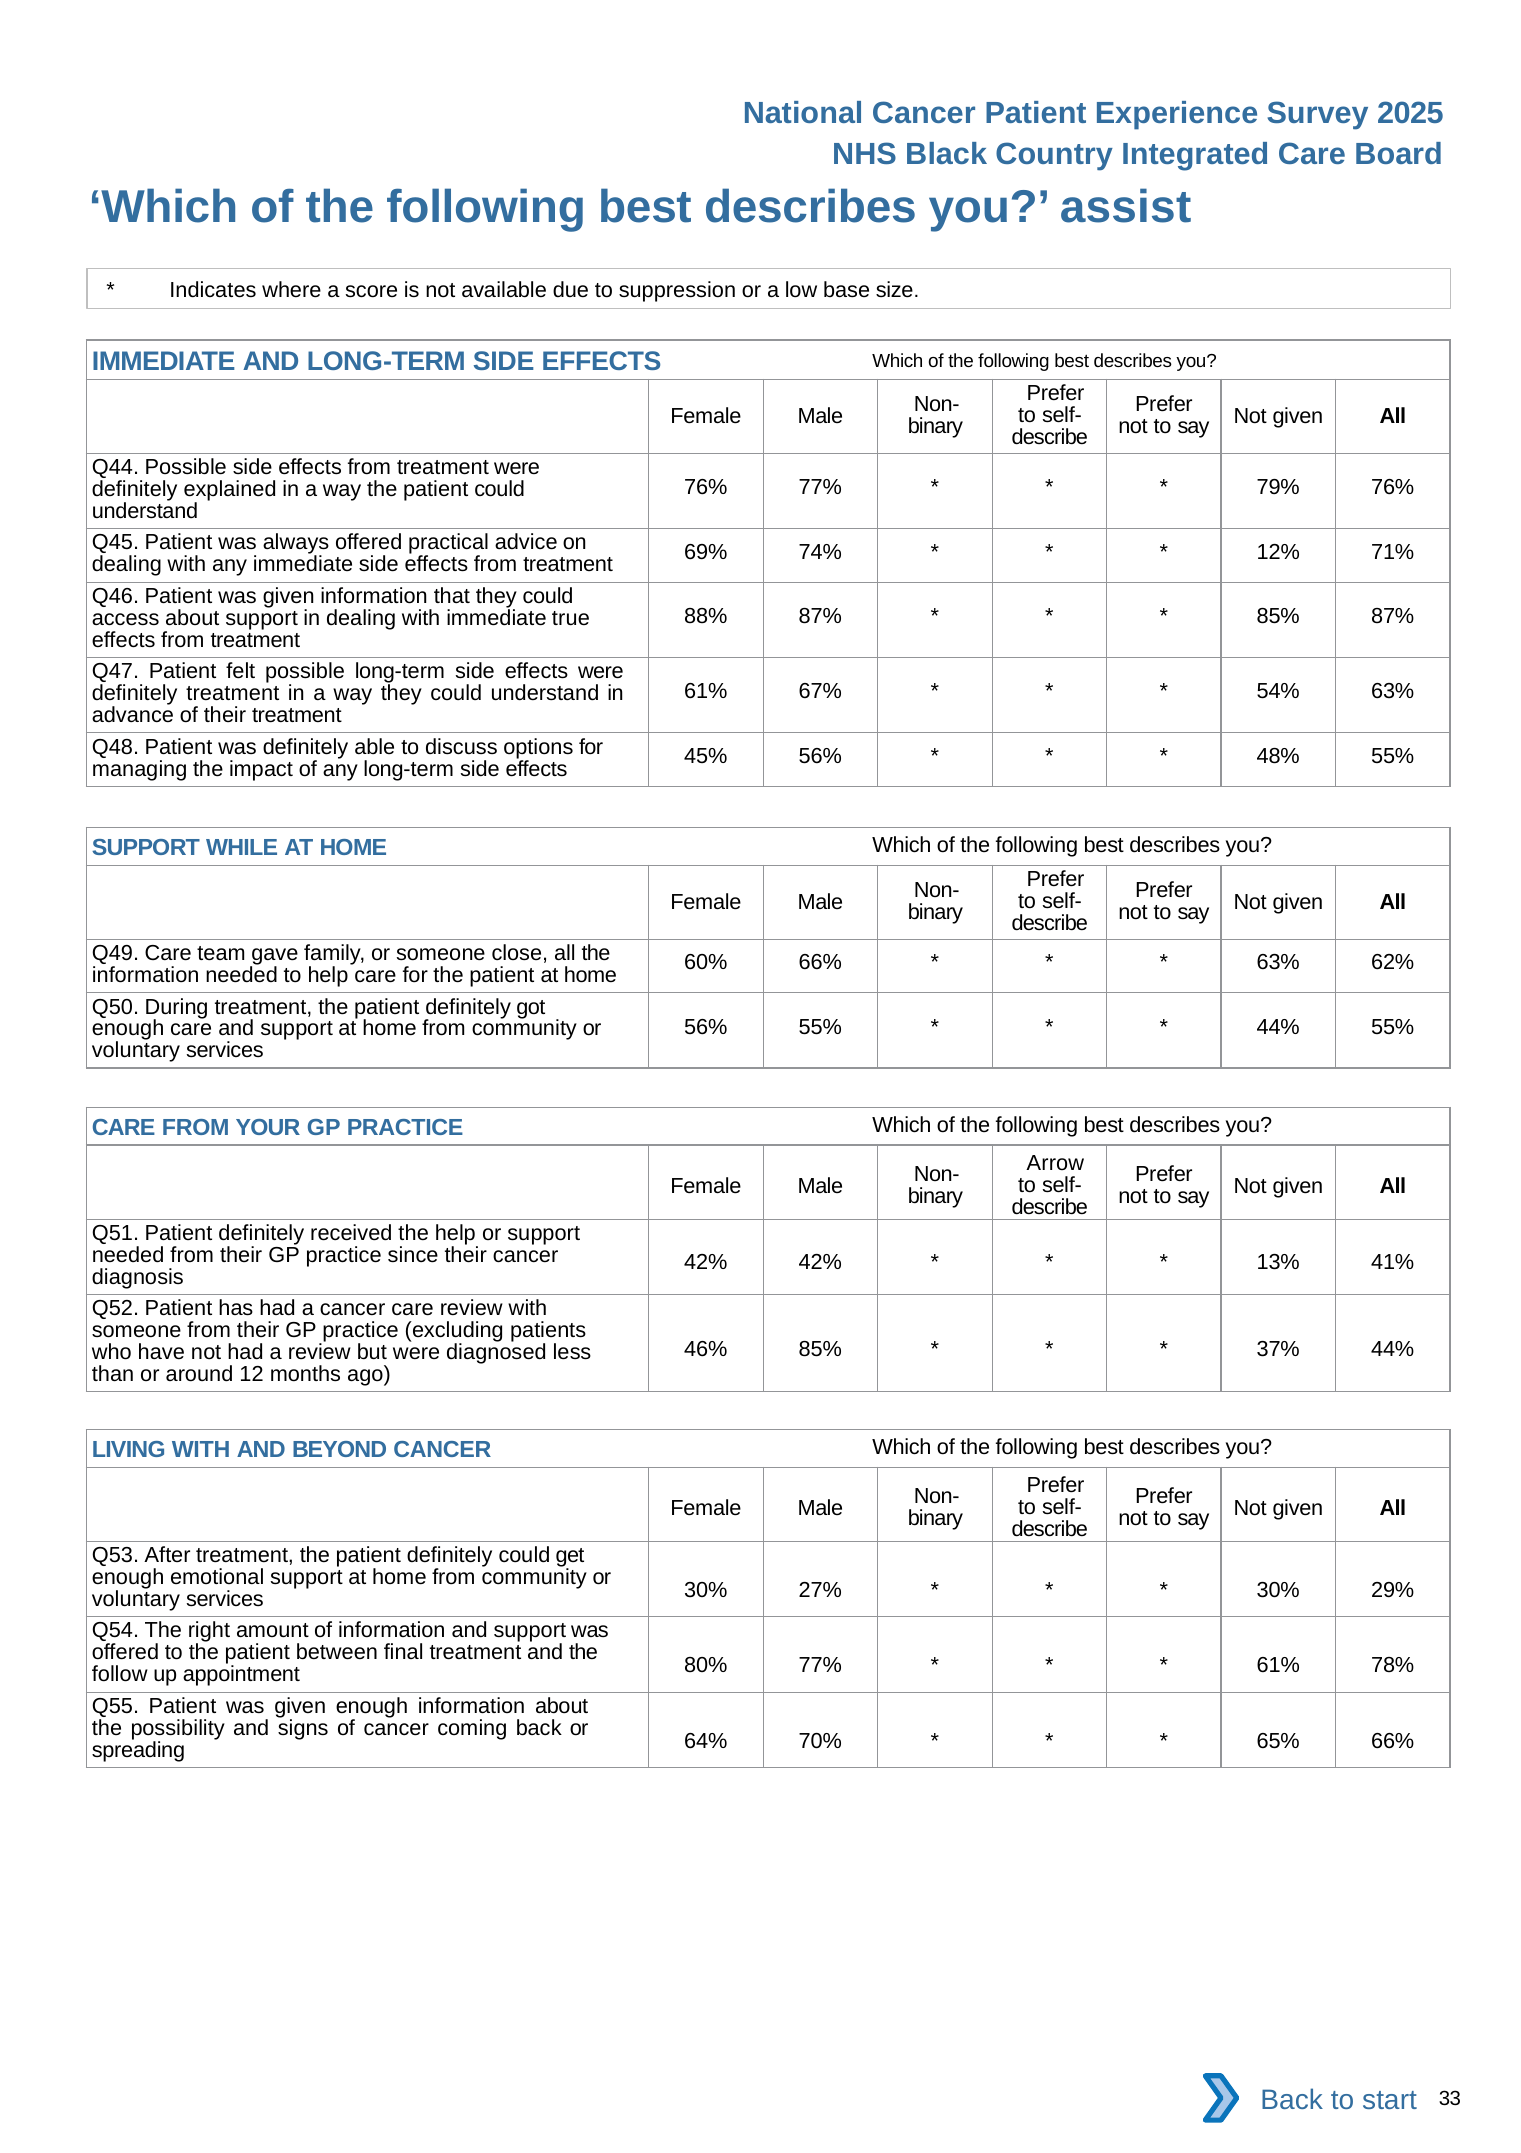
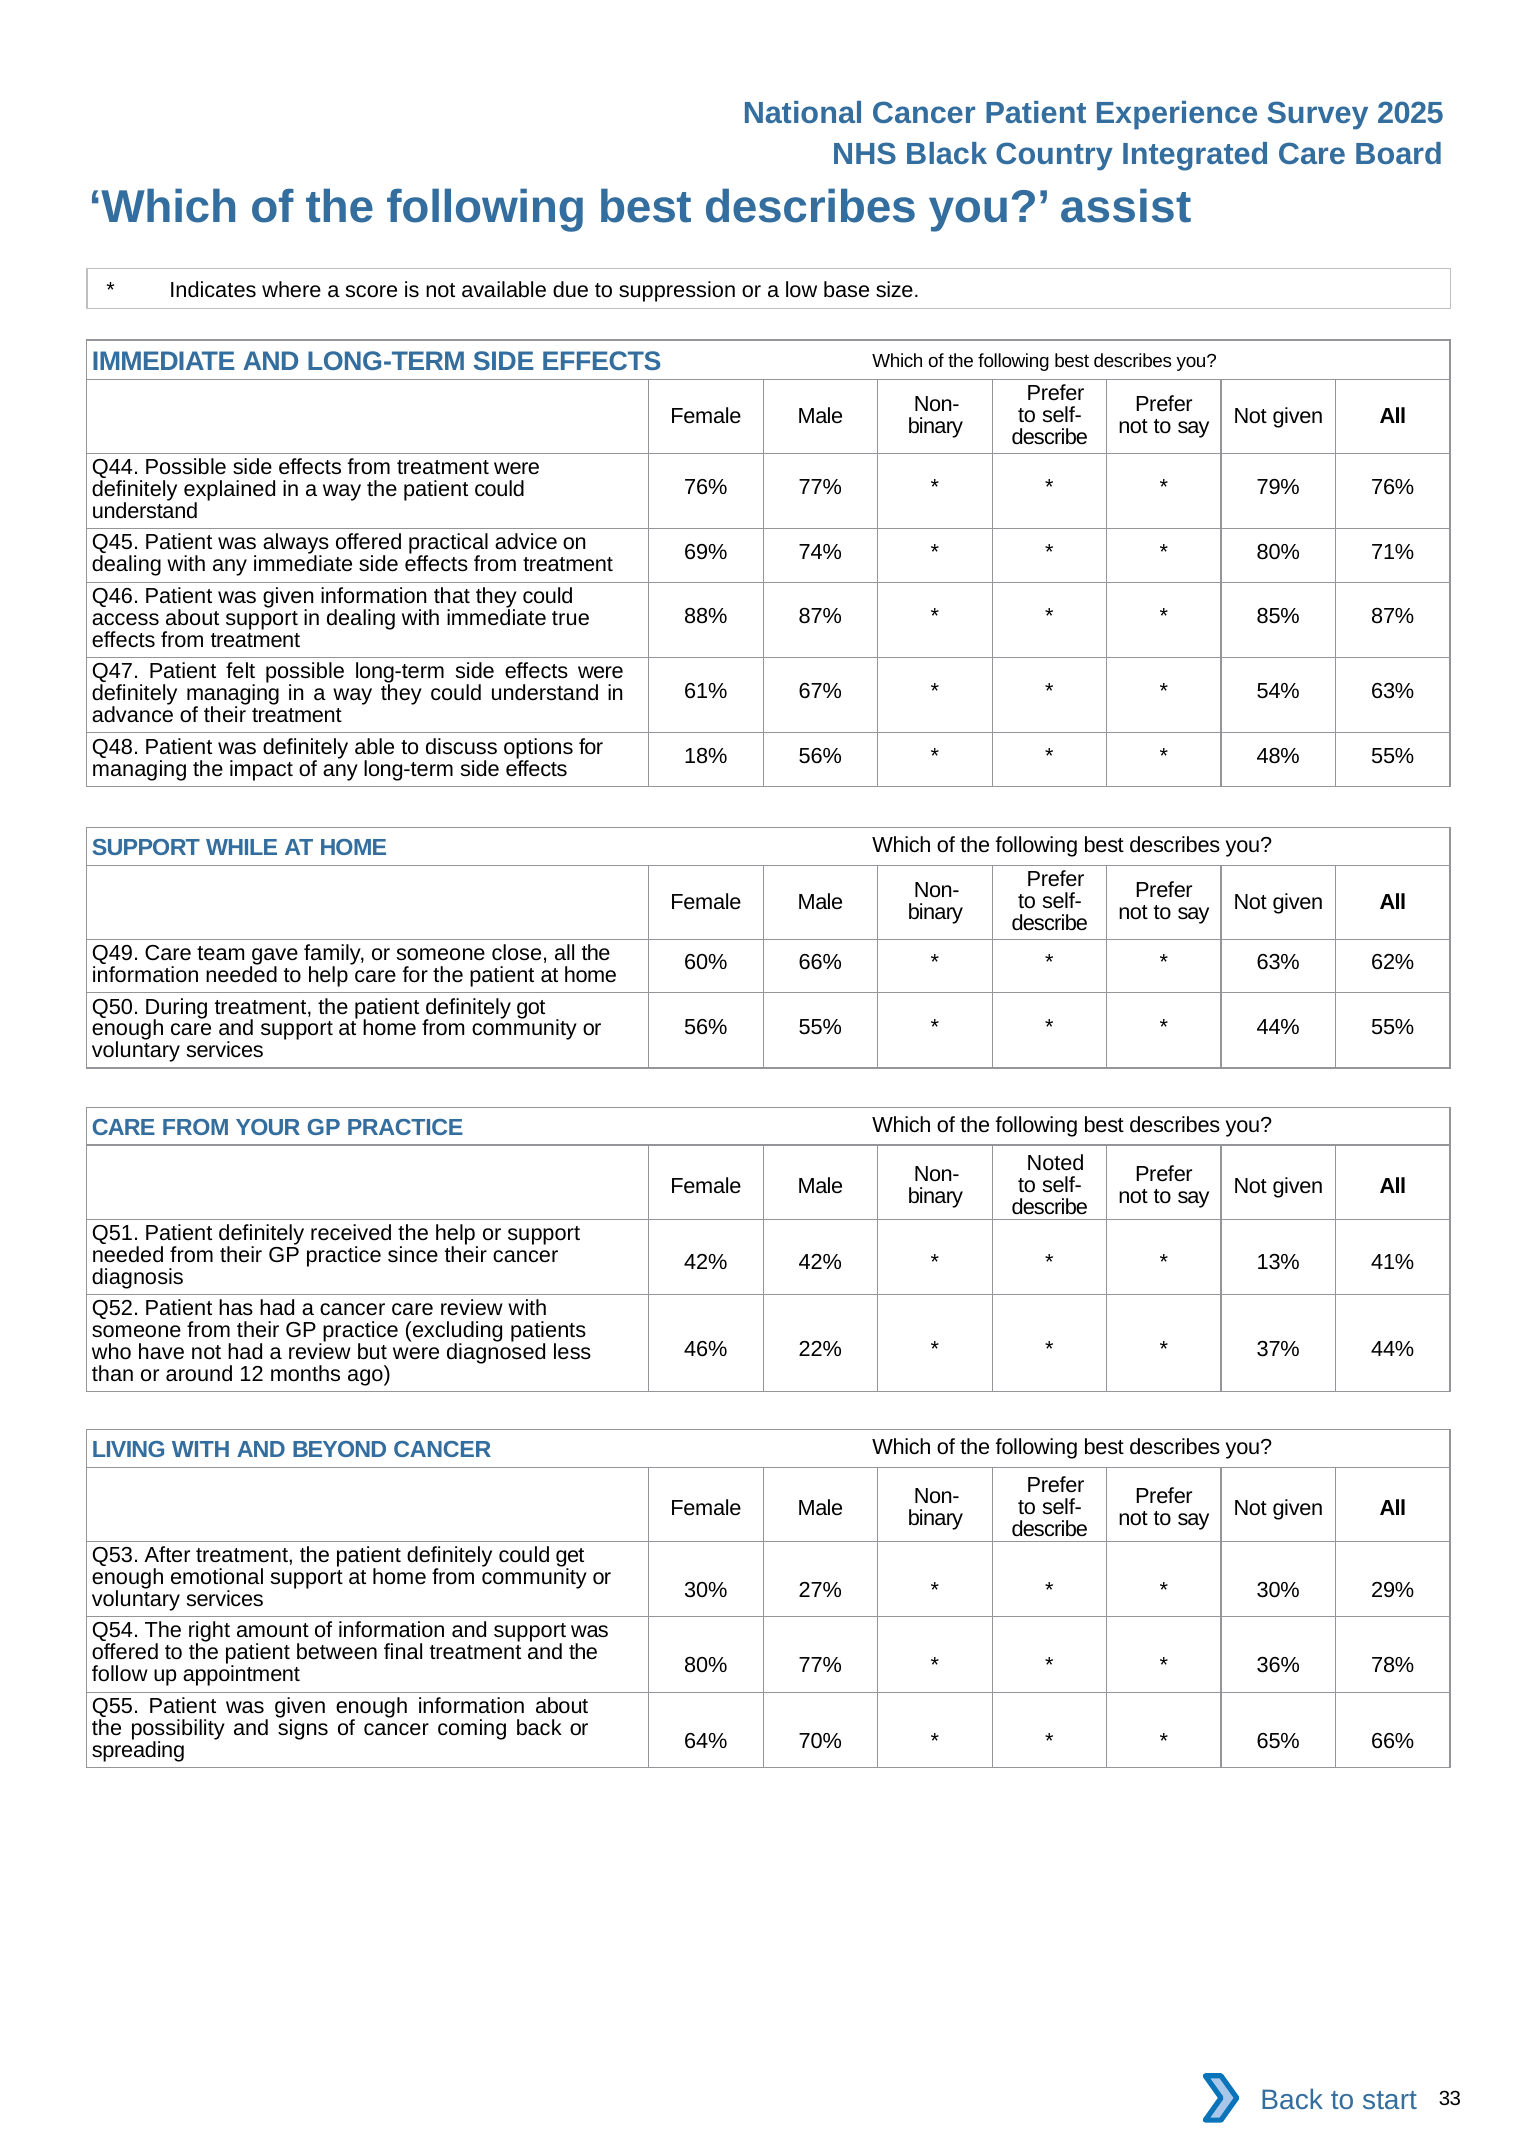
12% at (1278, 552): 12% -> 80%
definitely treatment: treatment -> managing
45%: 45% -> 18%
Arrow: Arrow -> Noted
46% 85%: 85% -> 22%
61% at (1278, 1665): 61% -> 36%
